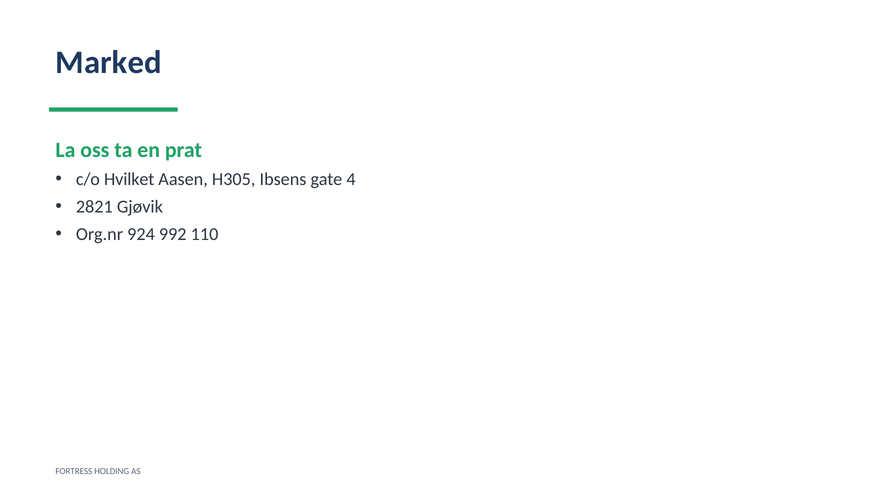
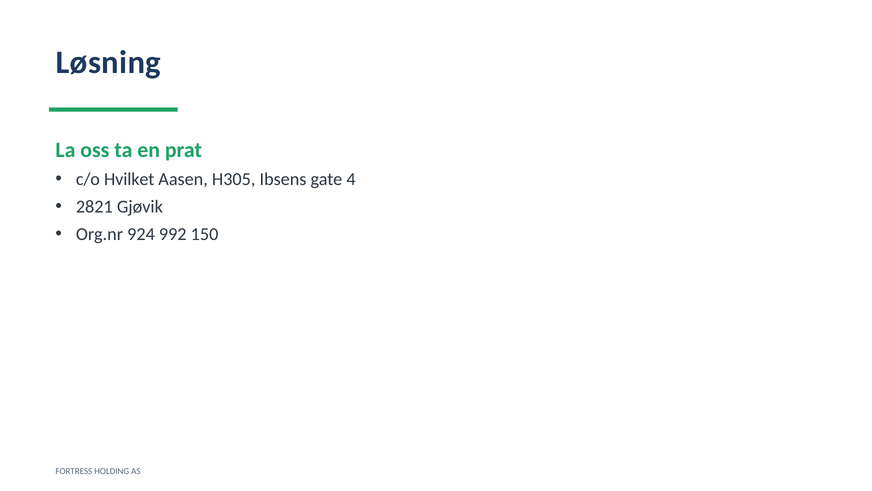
Marked: Marked -> Løsning
110: 110 -> 150
